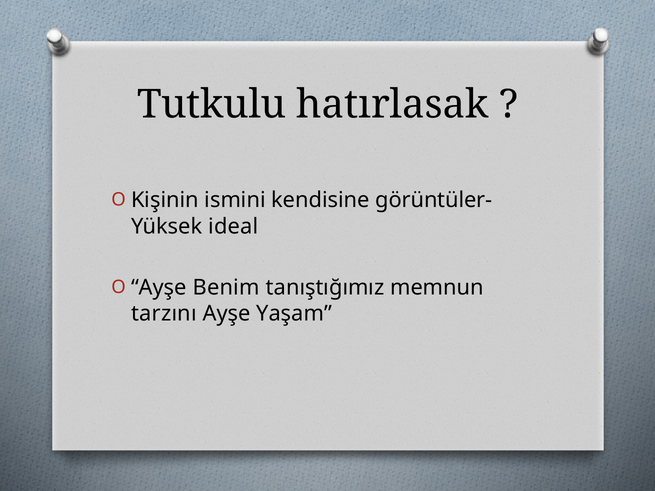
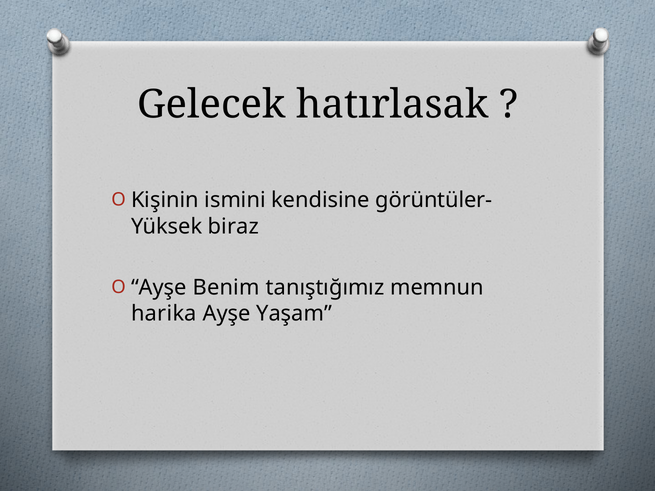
Tutkulu: Tutkulu -> Gelecek
ideal: ideal -> biraz
tarzını: tarzını -> harika
